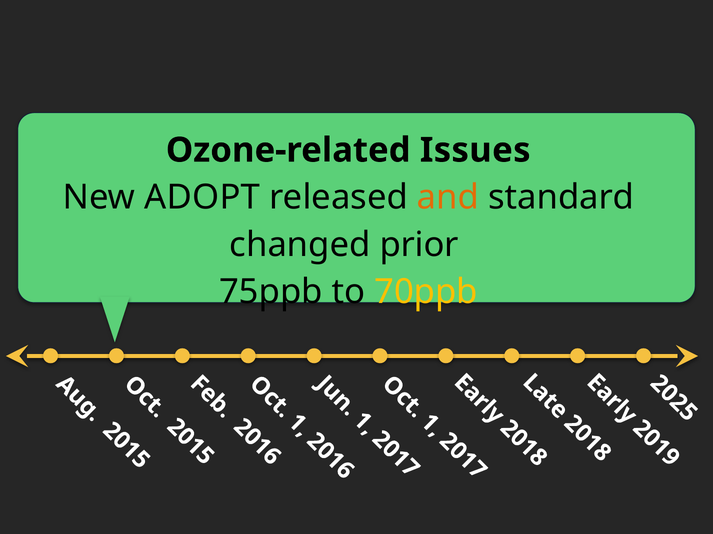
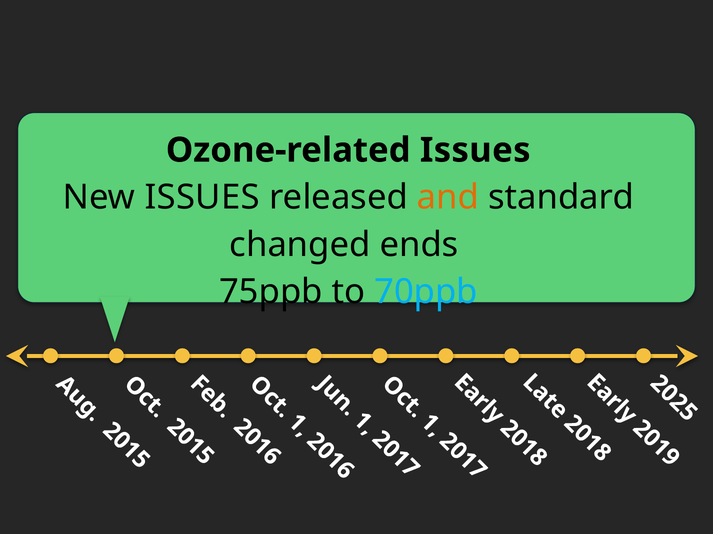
New ADOPT: ADOPT -> ISSUES
prior: prior -> ends
70ppb colour: yellow -> light blue
